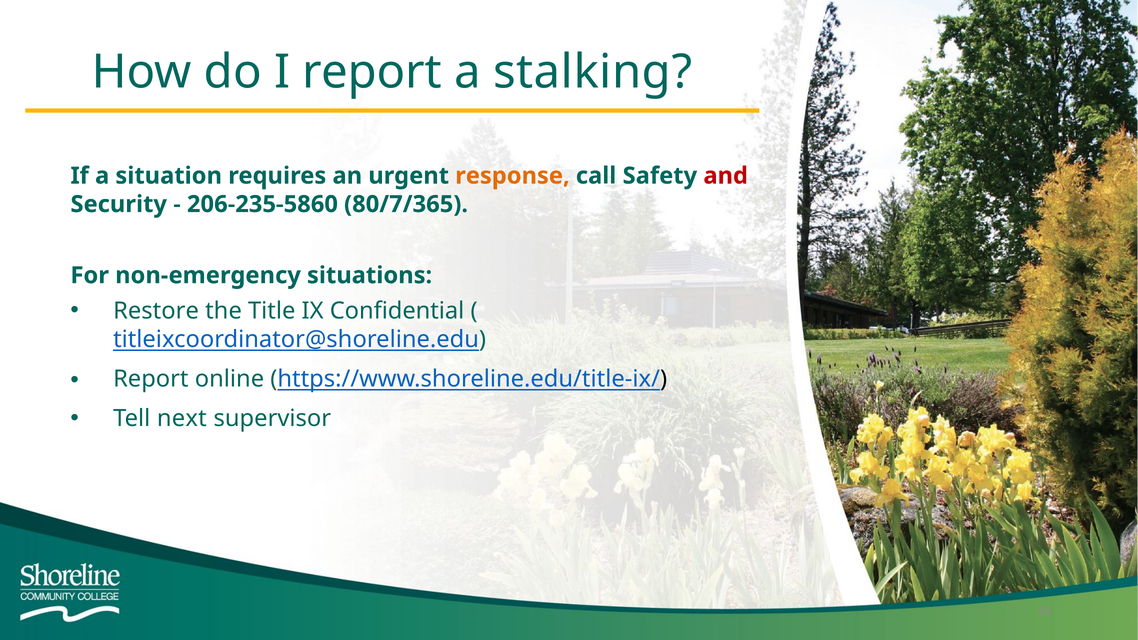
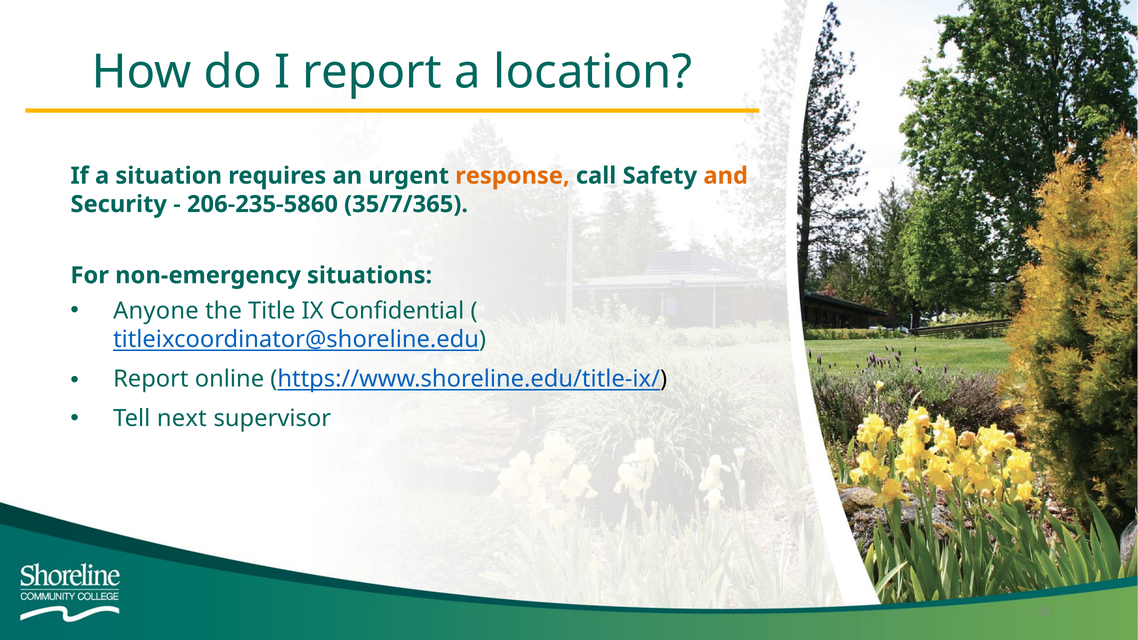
stalking: stalking -> location
and colour: red -> orange
80/7/365: 80/7/365 -> 35/7/365
Restore: Restore -> Anyone
